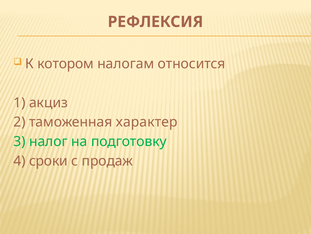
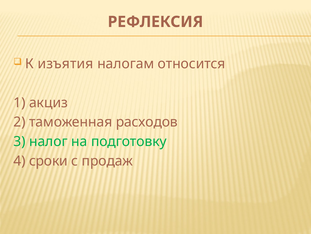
котором: котором -> изъятия
характер: характер -> расходов
